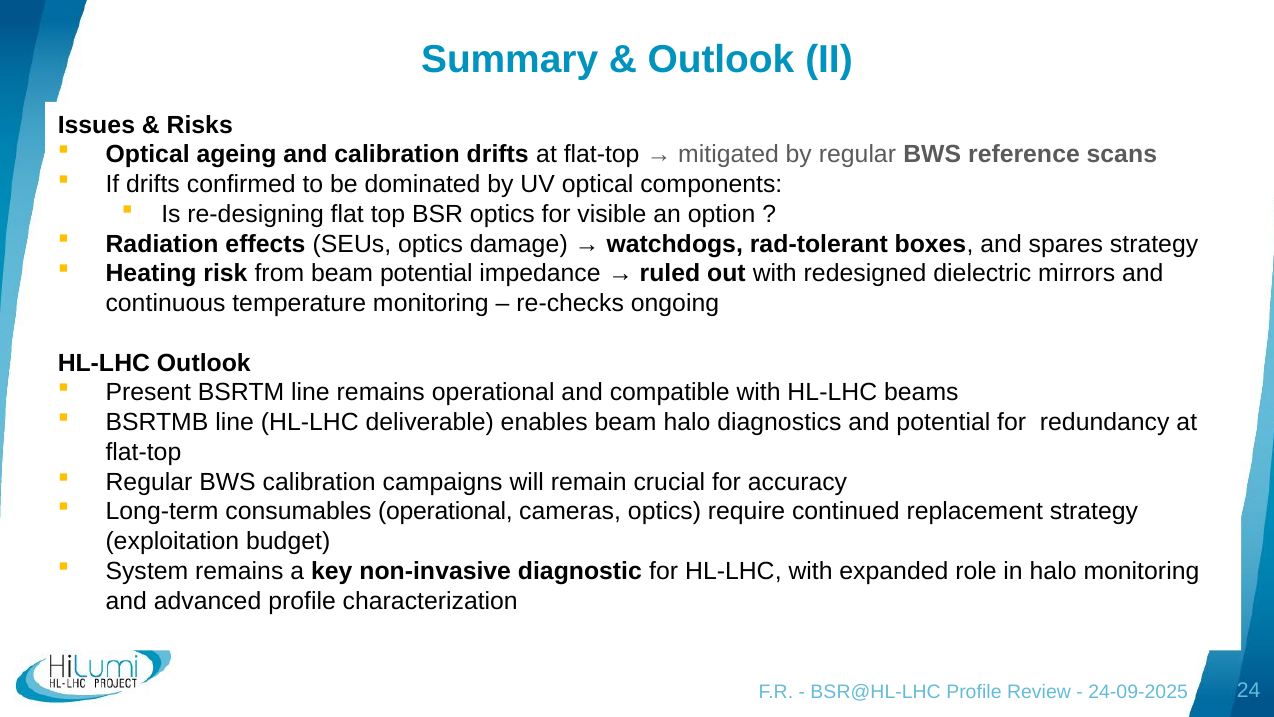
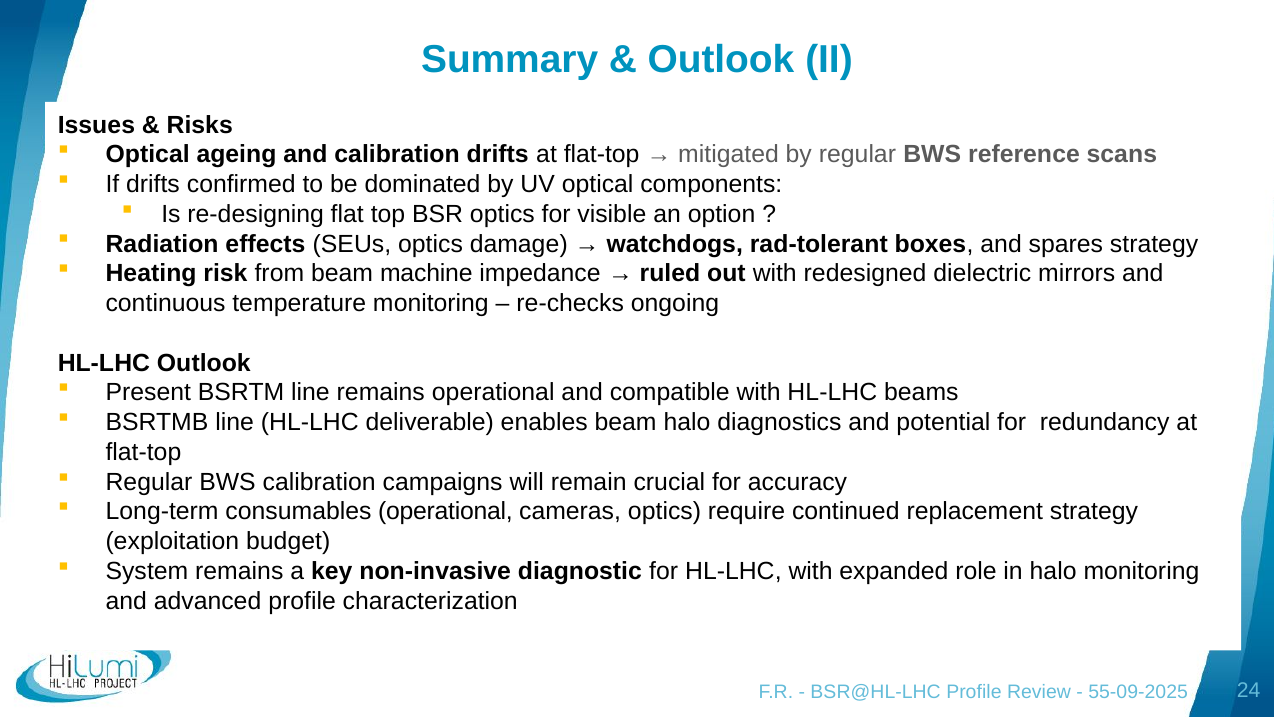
beam potential: potential -> machine
24-09-2025: 24-09-2025 -> 55-09-2025
